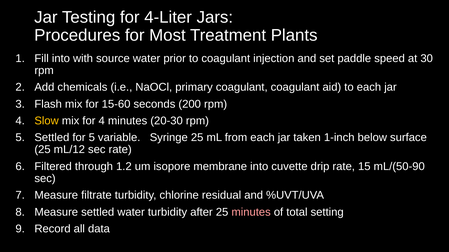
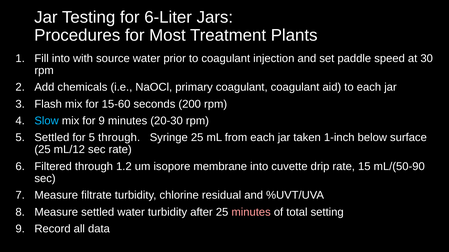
4-Liter: 4-Liter -> 6-Liter
Slow colour: yellow -> light blue
for 4: 4 -> 9
5 variable: variable -> through
